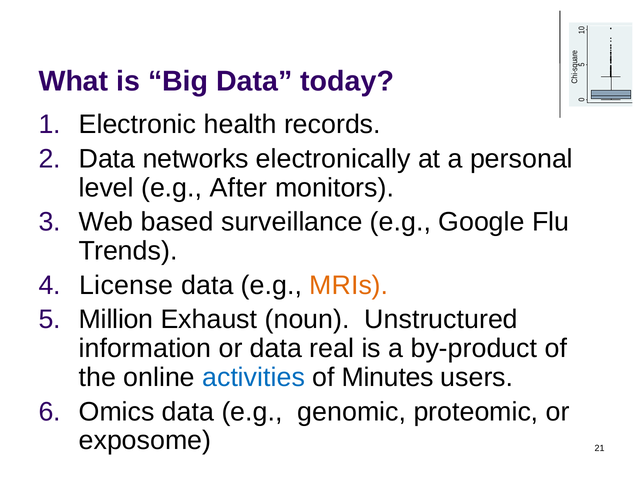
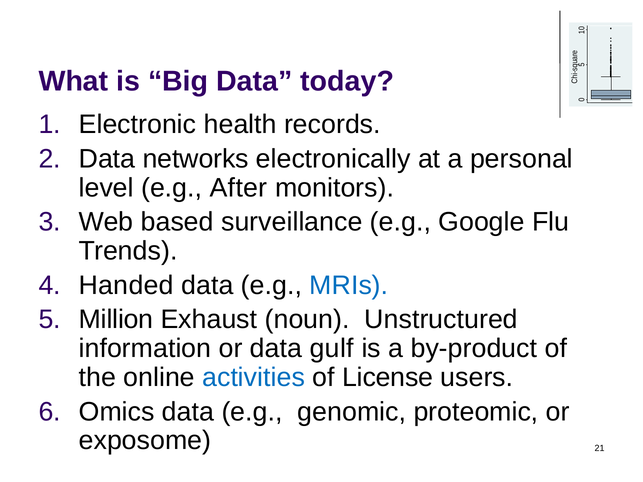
License: License -> Handed
MRIs colour: orange -> blue
real: real -> gulf
Minutes: Minutes -> License
